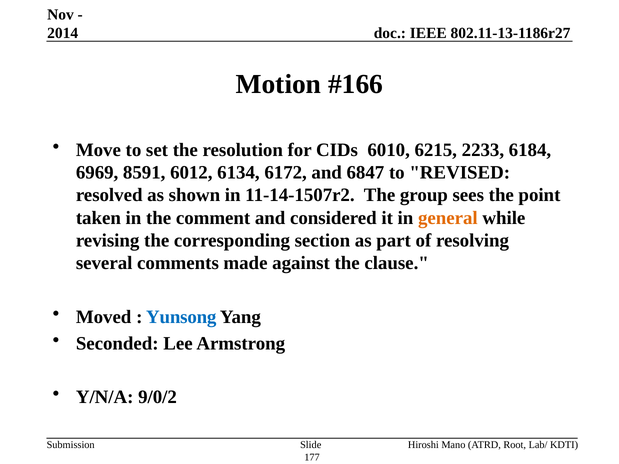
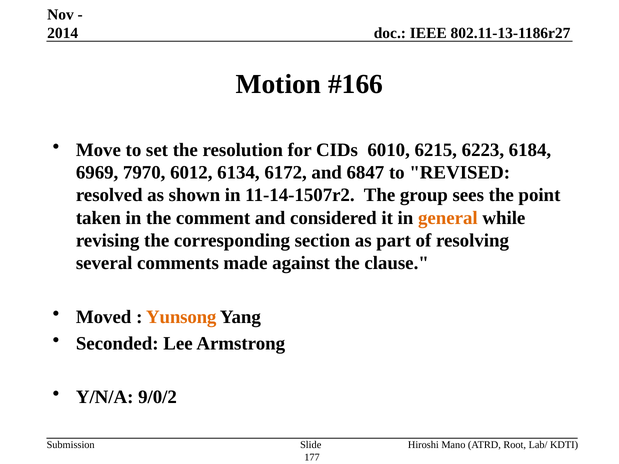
2233: 2233 -> 6223
8591: 8591 -> 7970
Yunsong colour: blue -> orange
